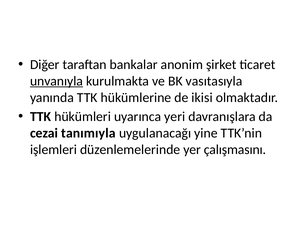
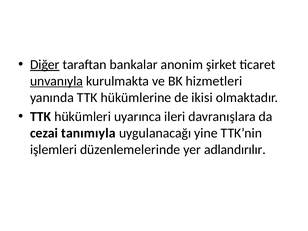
Diğer underline: none -> present
vasıtasıyla: vasıtasıyla -> hizmetleri
yeri: yeri -> ileri
çalışmasını: çalışmasını -> adlandırılır
